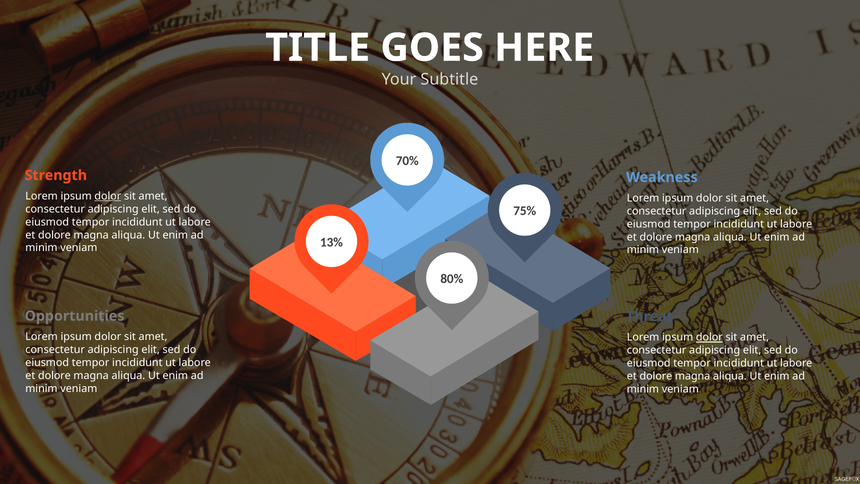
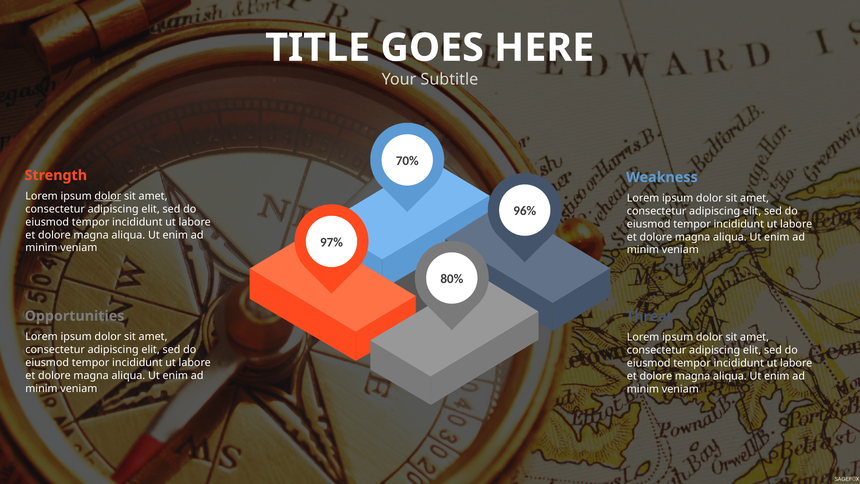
75%: 75% -> 96%
13%: 13% -> 97%
dolor at (709, 337) underline: present -> none
